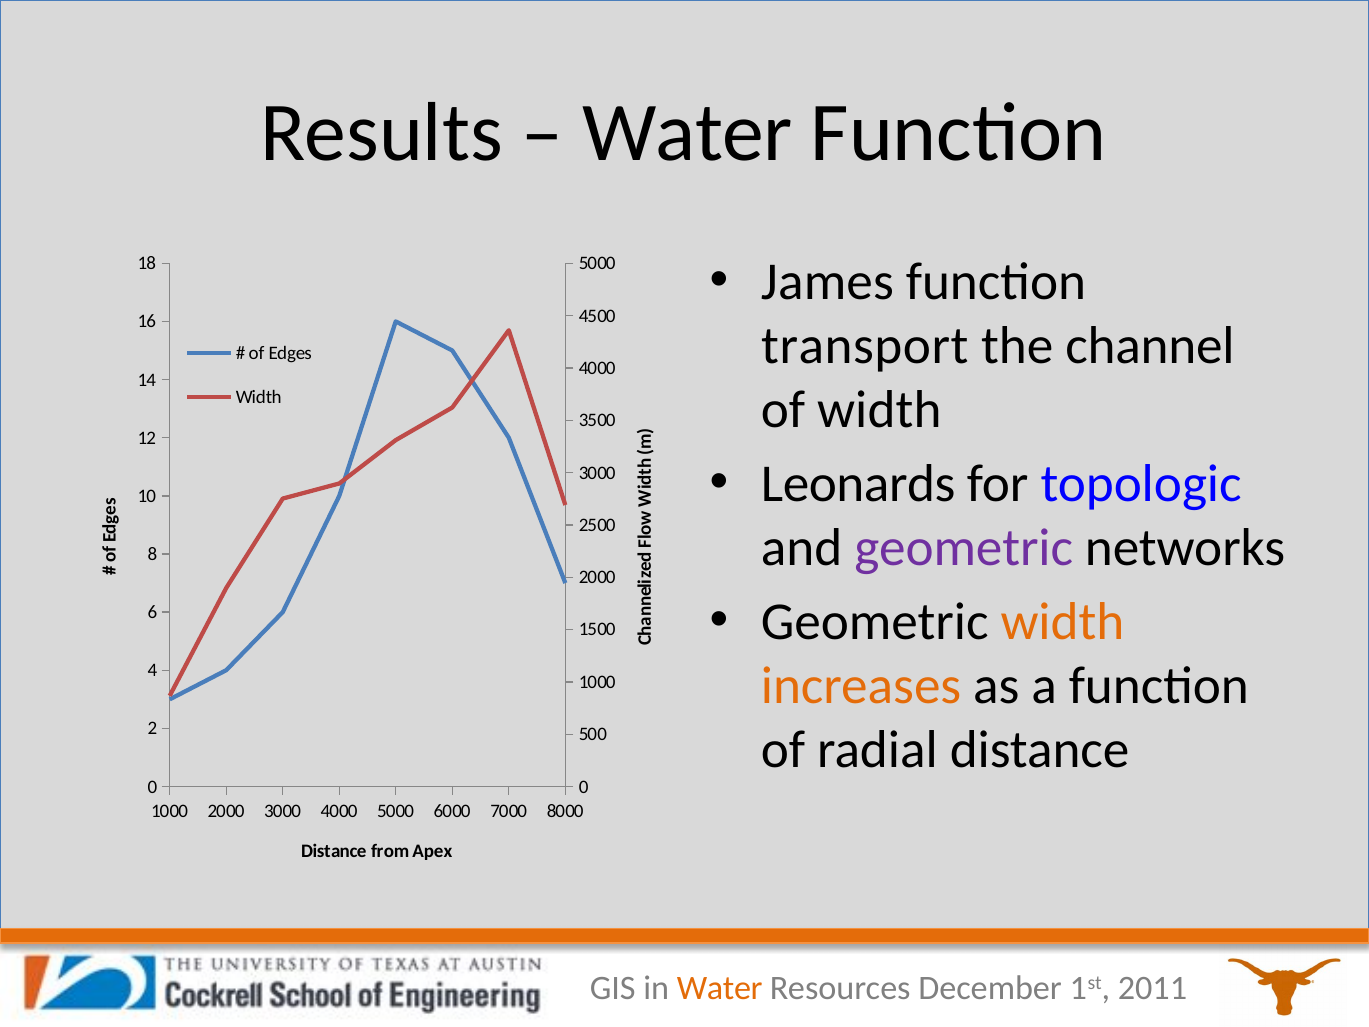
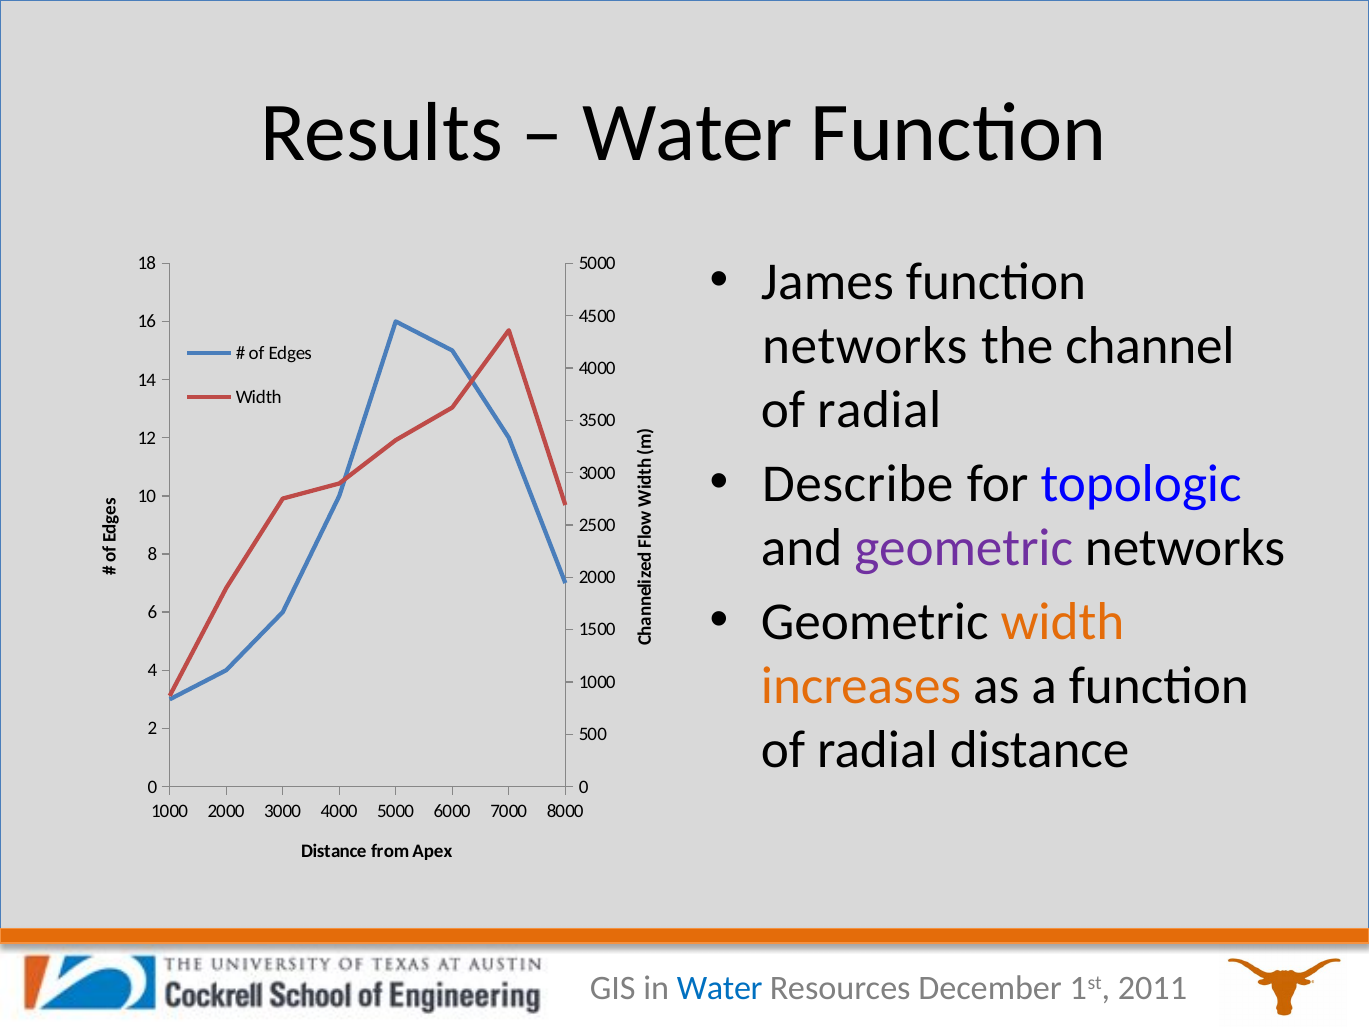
transport at (865, 346): transport -> networks
width at (879, 410): width -> radial
Leonards: Leonards -> Describe
Water at (720, 988) colour: orange -> blue
